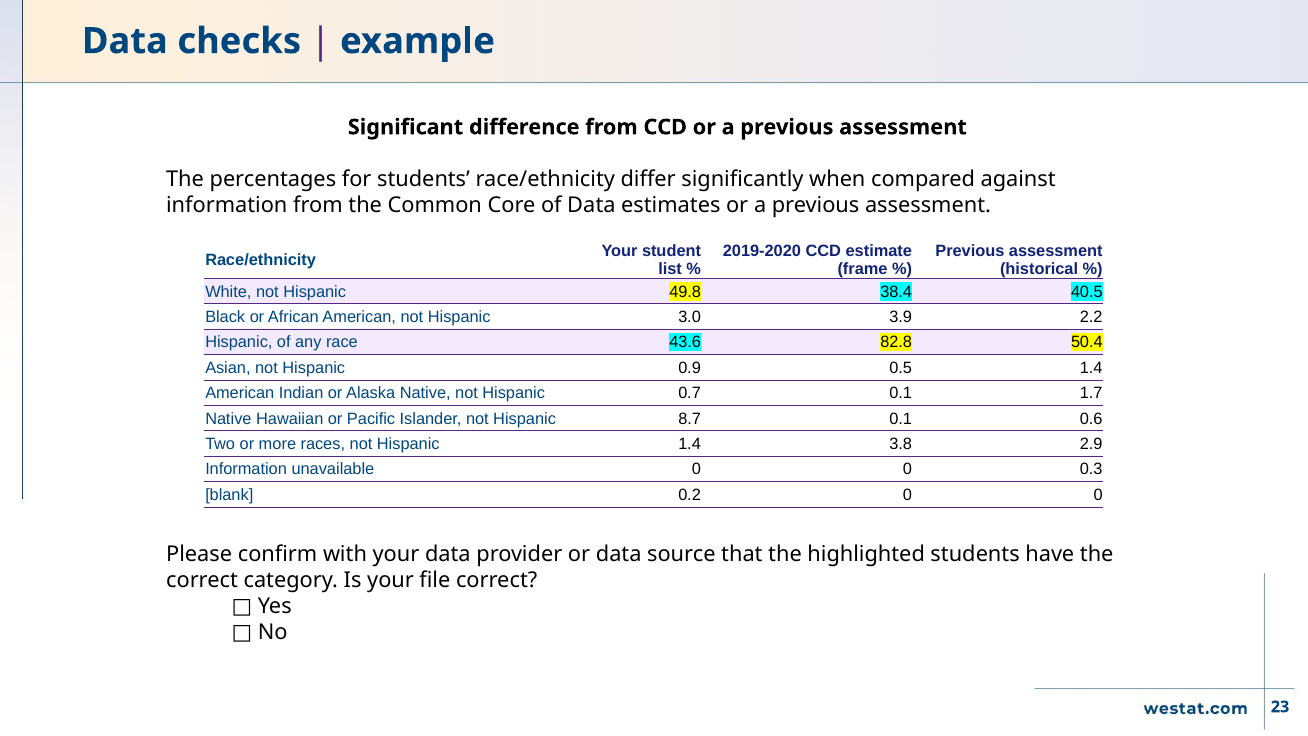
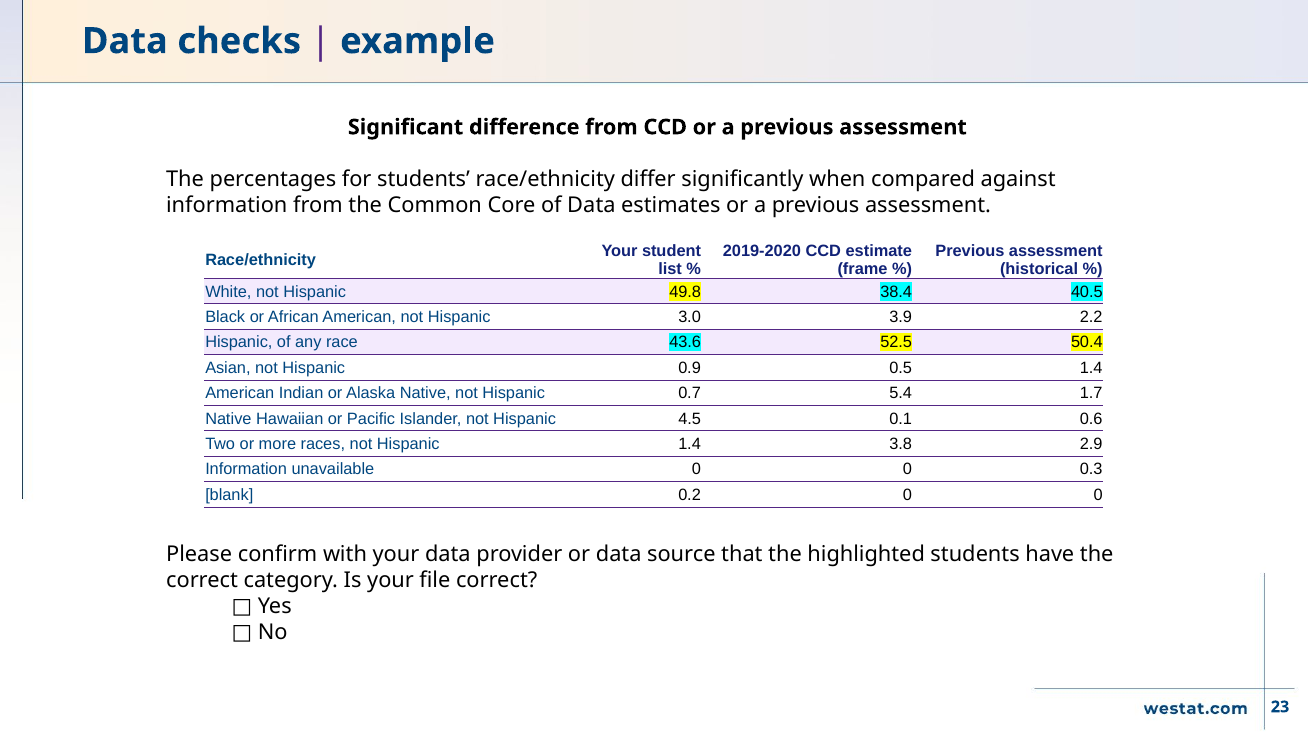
82.8: 82.8 -> 52.5
0.7 0.1: 0.1 -> 5.4
8.7: 8.7 -> 4.5
